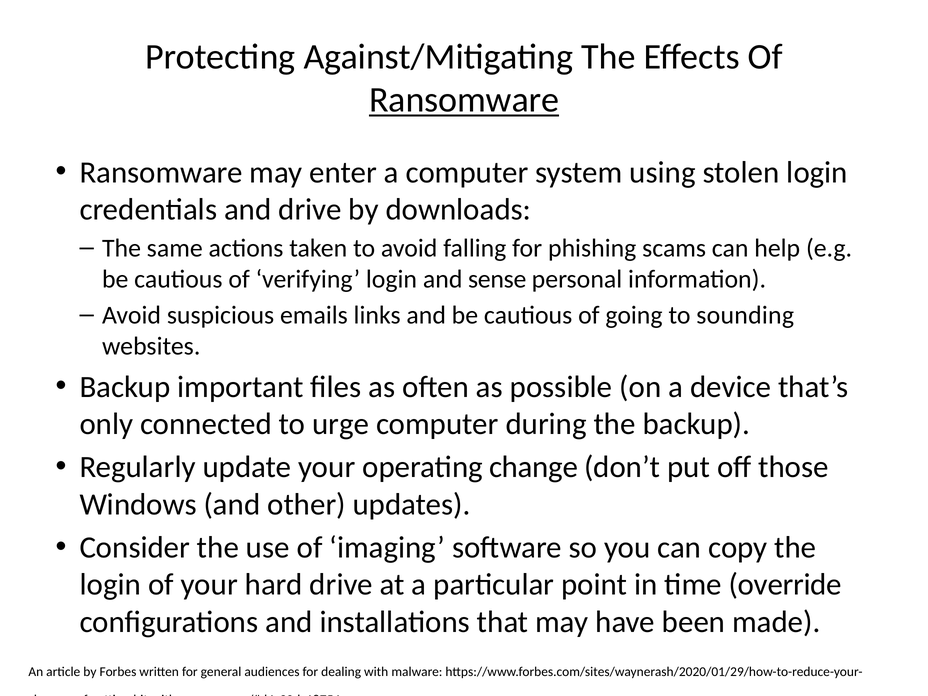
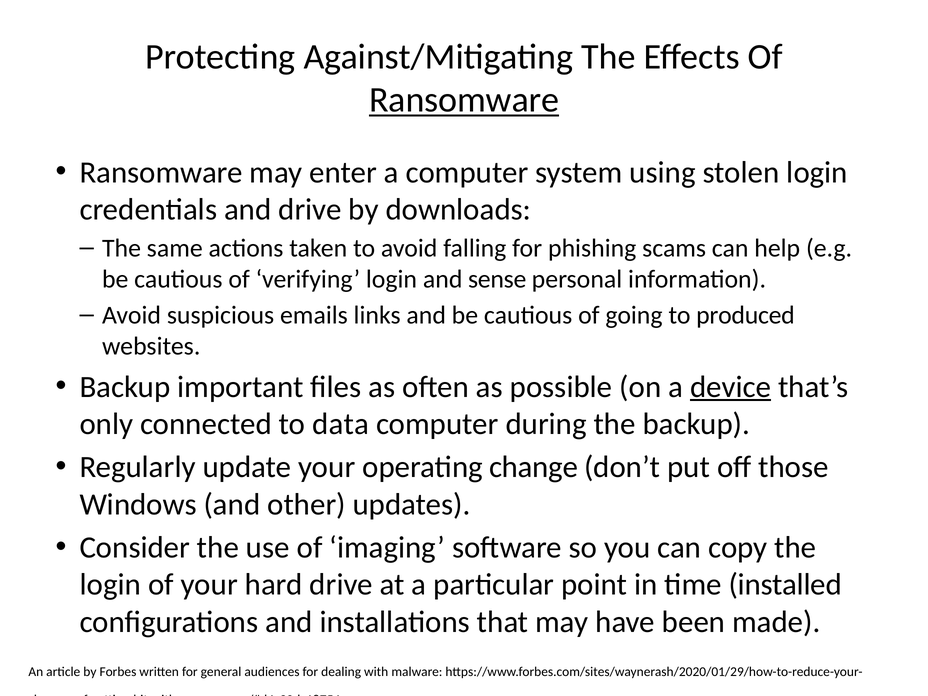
sounding: sounding -> produced
device underline: none -> present
urge: urge -> data
override: override -> installed
